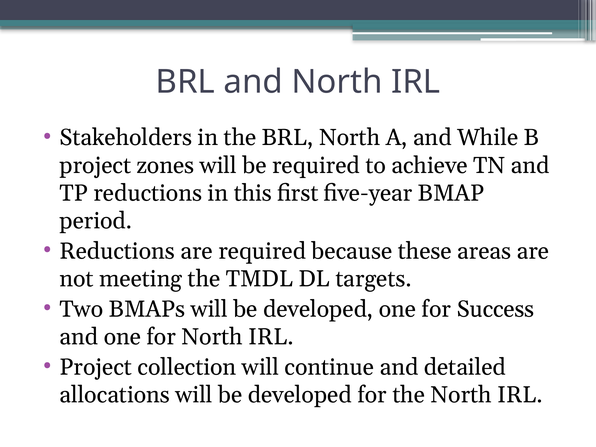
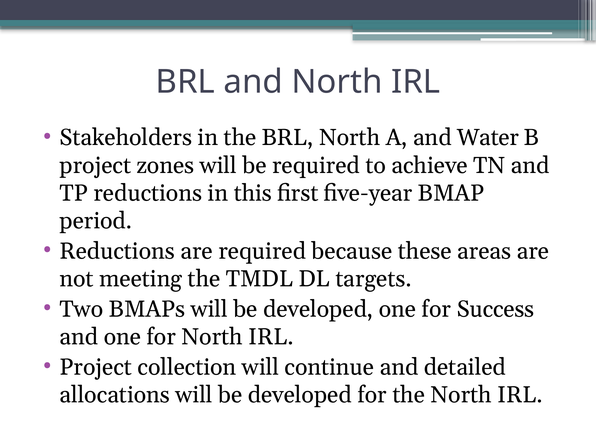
While: While -> Water
